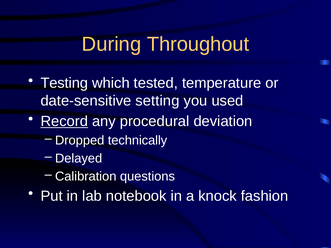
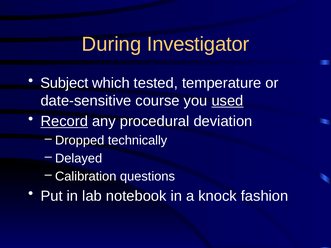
Throughout: Throughout -> Investigator
Testing: Testing -> Subject
setting: setting -> course
used underline: none -> present
